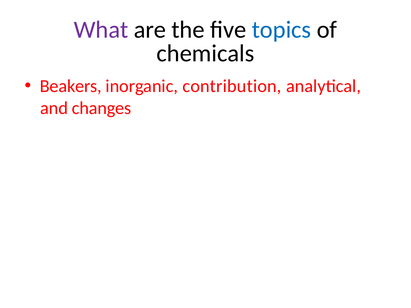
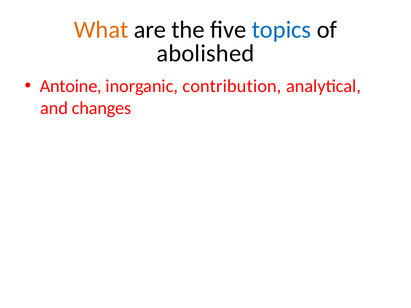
What colour: purple -> orange
chemicals: chemicals -> abolished
Beakers: Beakers -> Antoine
